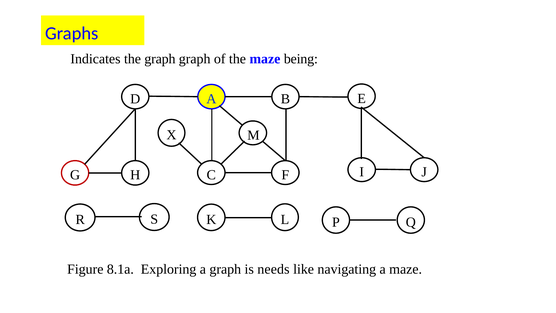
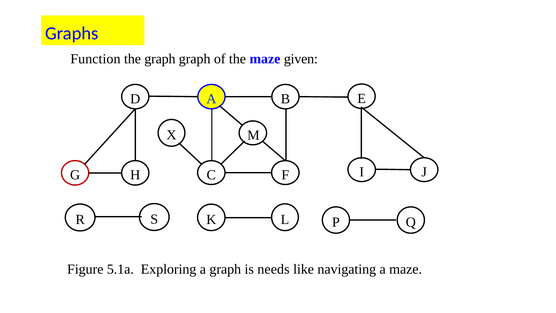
Indicates: Indicates -> Function
being: being -> given
8.1a: 8.1a -> 5.1a
